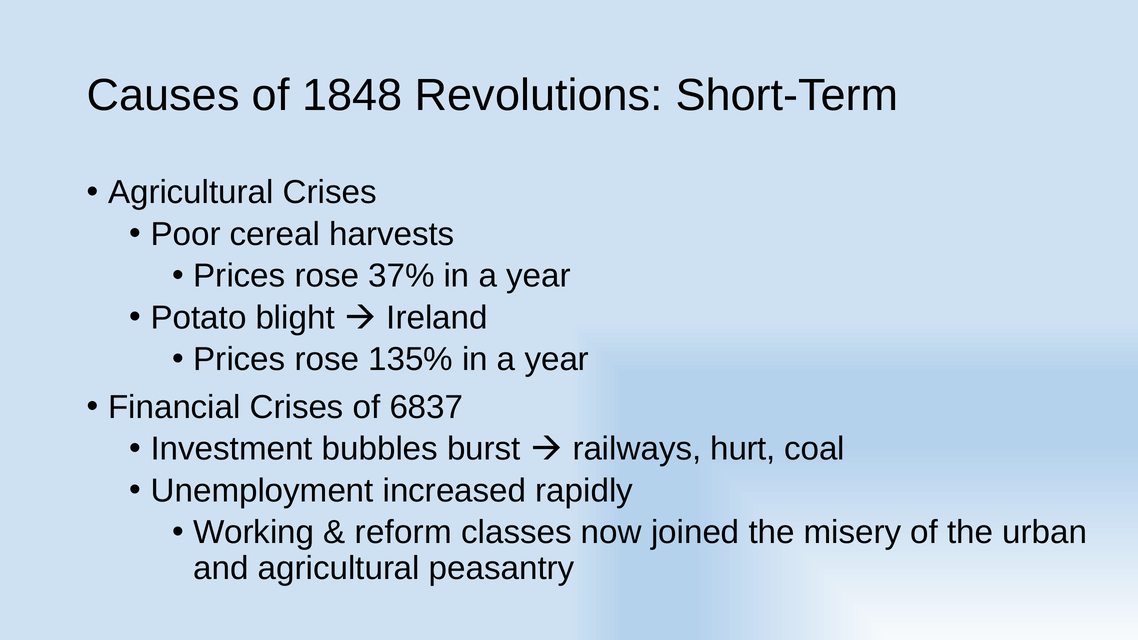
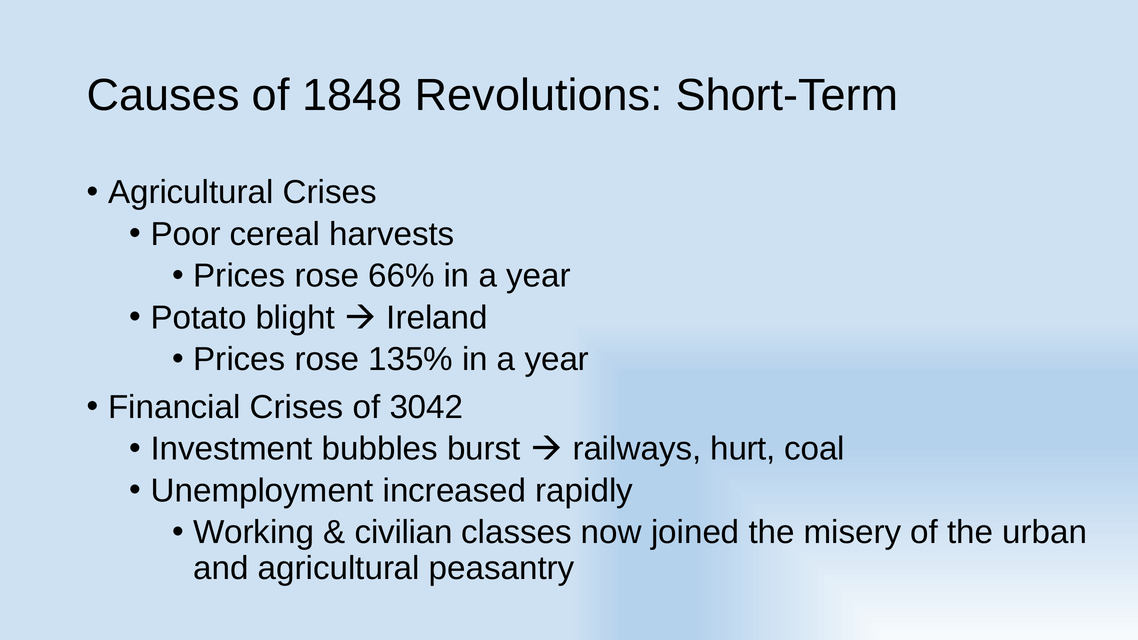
37%: 37% -> 66%
6837: 6837 -> 3042
reform: reform -> civilian
